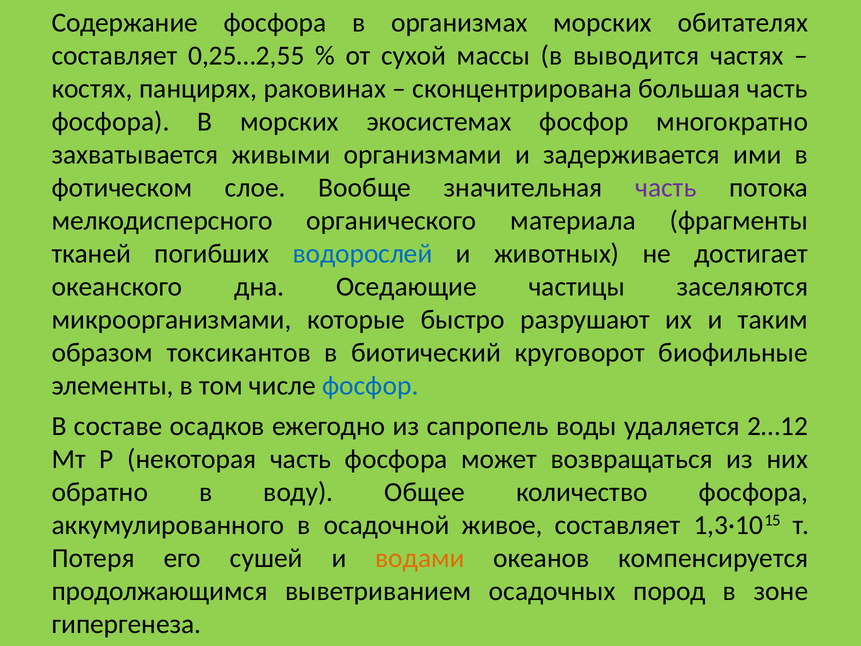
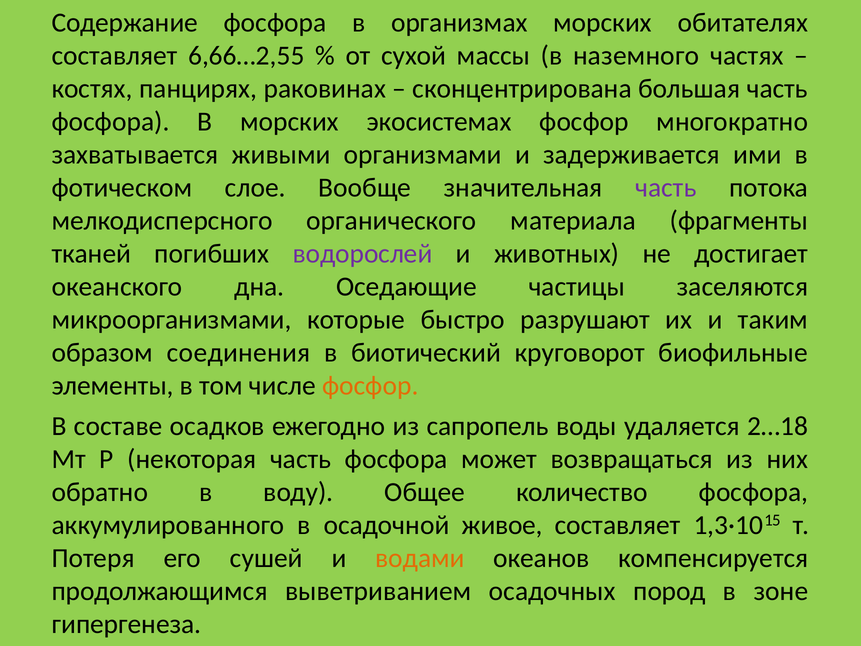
0,25…2,55: 0,25…2,55 -> 6,66…2,55
выводится: выводится -> наземного
водорослей colour: blue -> purple
токсикантов: токсикантов -> соединения
фосфор at (370, 386) colour: blue -> orange
2…12: 2…12 -> 2…18
